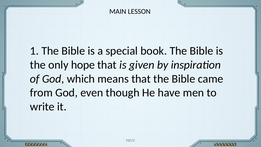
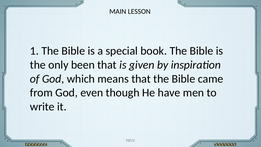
hope: hope -> been
